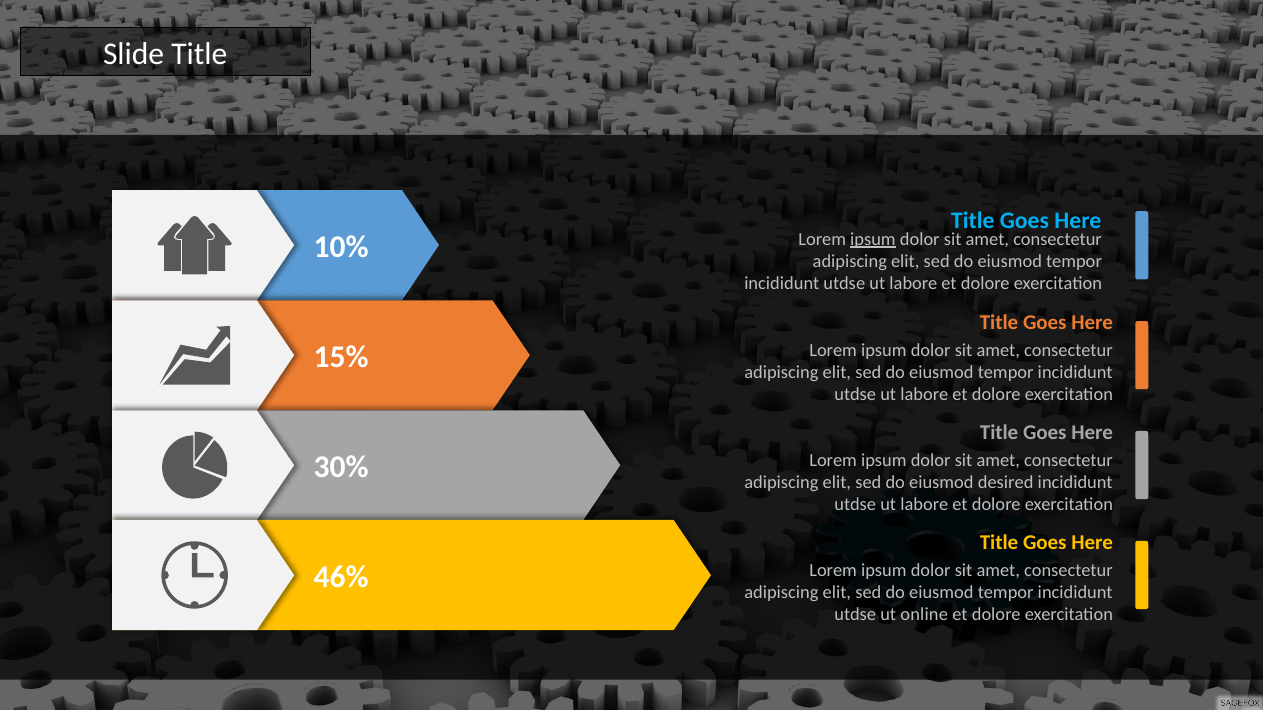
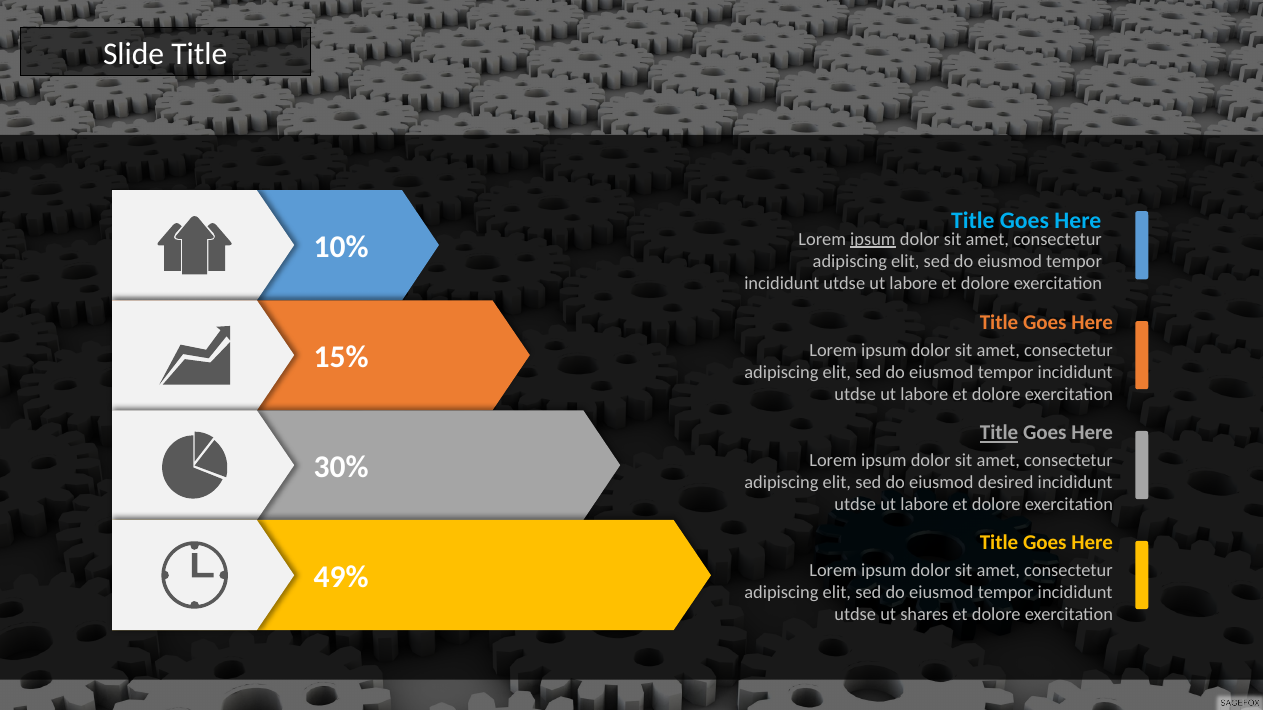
Title at (999, 433) underline: none -> present
46%: 46% -> 49%
online: online -> shares
